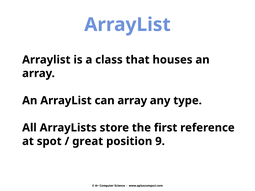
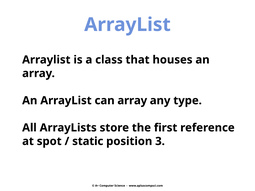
great: great -> static
9: 9 -> 3
